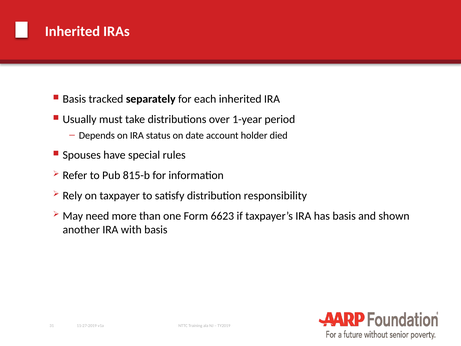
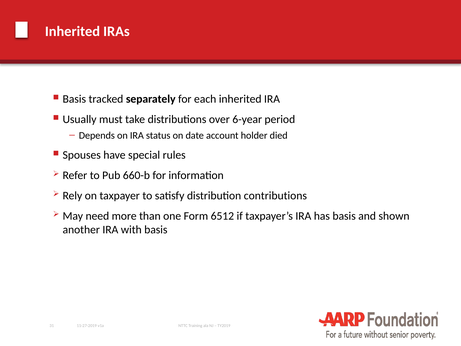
1-year: 1-year -> 6-year
815-b: 815-b -> 660-b
responsibility: responsibility -> contributions
6623: 6623 -> 6512
